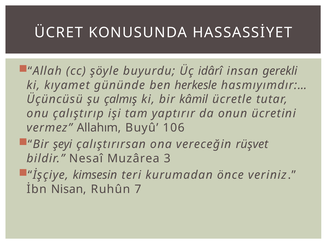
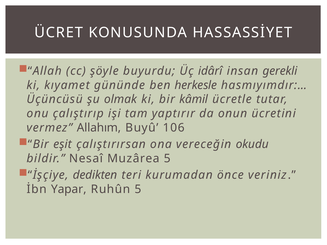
çalmış: çalmış -> olmak
şeyi: şeyi -> eşit
rüşvet: rüşvet -> okudu
Muzârea 3: 3 -> 5
kimsesin: kimsesin -> dedikten
Nisan: Nisan -> Yapar
Ruhûn 7: 7 -> 5
